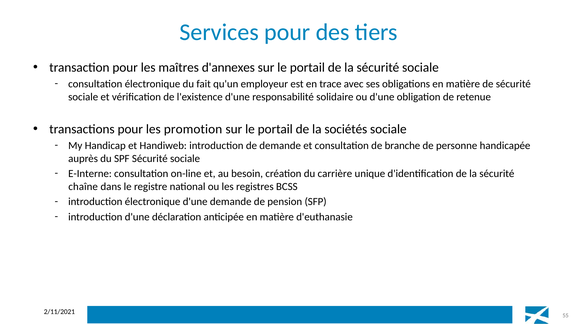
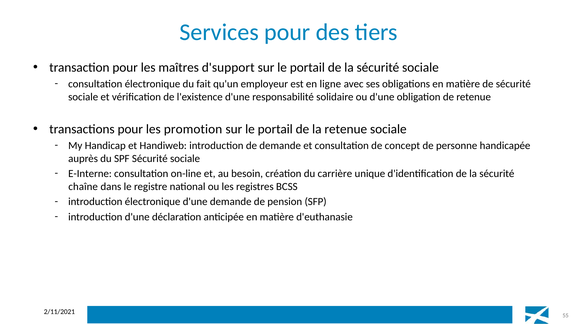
d'annexes: d'annexes -> d'support
trace: trace -> ligne
la sociétés: sociétés -> retenue
branche: branche -> concept
